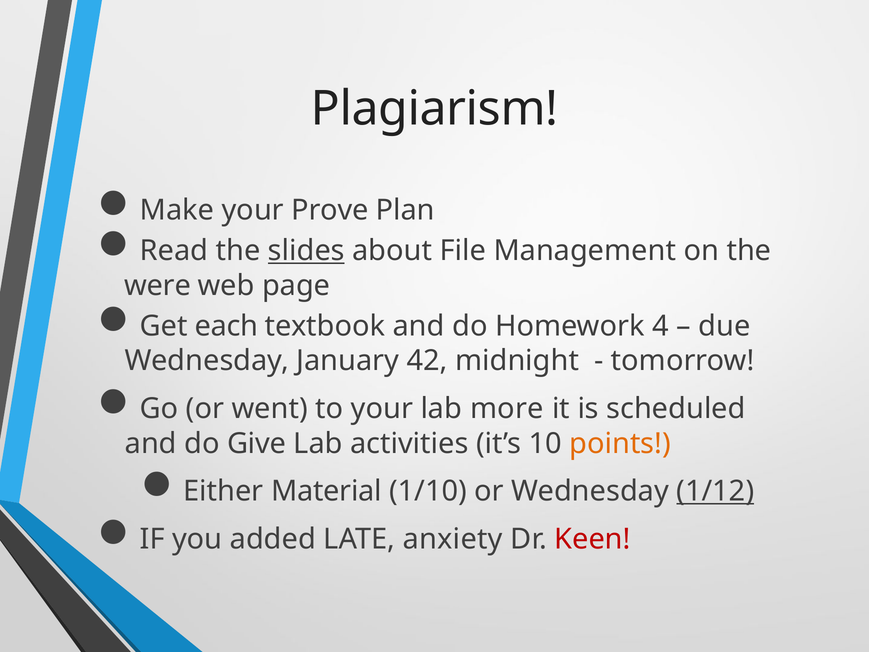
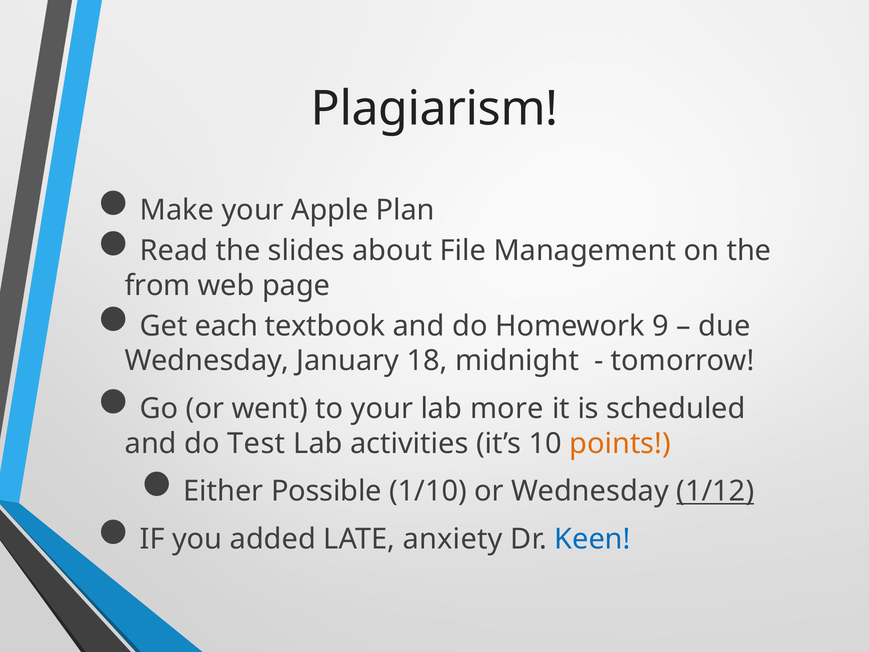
Prove: Prove -> Apple
slides underline: present -> none
were: were -> from
4: 4 -> 9
42: 42 -> 18
Give: Give -> Test
Material: Material -> Possible
Keen colour: red -> blue
